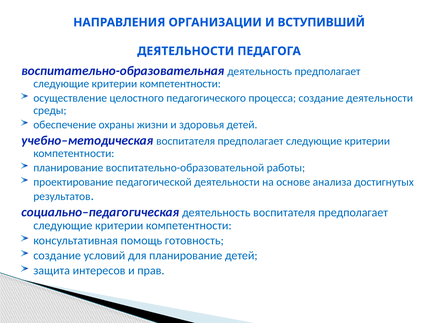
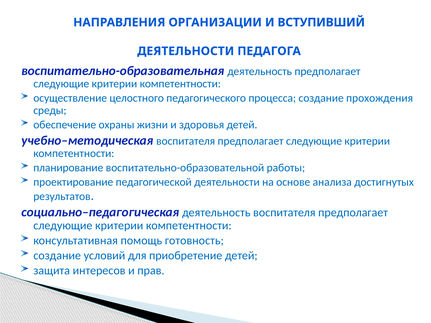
создание деятельности: деятельности -> прохождения
для планирование: планирование -> приобретение
